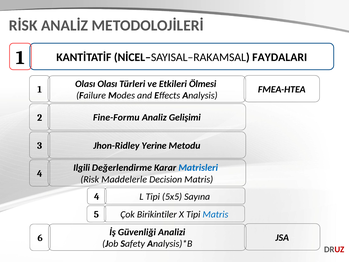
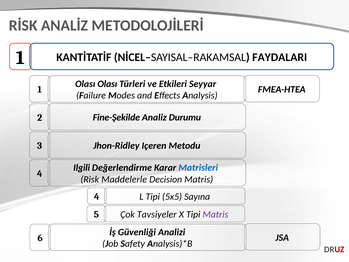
Ölmesi: Ölmesi -> Seyyar
Fine-Formu: Fine-Formu -> Fine-Şekilde
Gelişimi: Gelişimi -> Durumu
Yerine: Yerine -> Içeren
Birikintiler: Birikintiler -> Tavsiyeler
Matris at (215, 214) colour: blue -> purple
